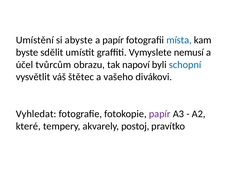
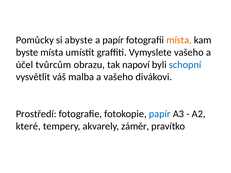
Umístění: Umístění -> Pomůcky
místa at (179, 40) colour: blue -> orange
byste sdělit: sdělit -> místa
Vymyslete nemusí: nemusí -> vašeho
štětec: štětec -> malba
Vyhledat: Vyhledat -> Prostředí
papír at (160, 114) colour: purple -> blue
postoj: postoj -> záměr
